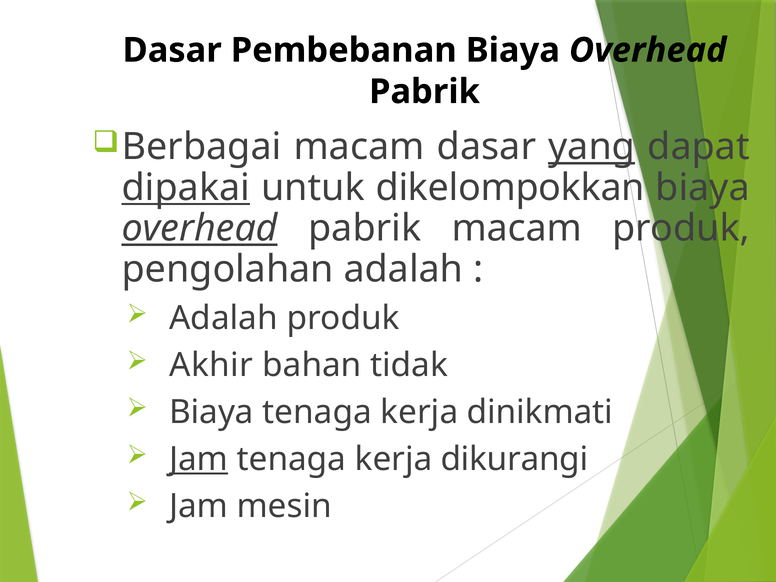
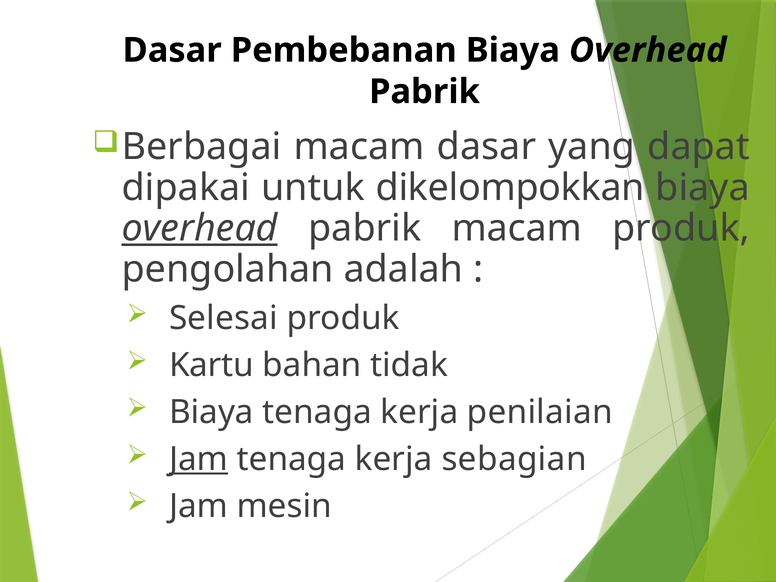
yang underline: present -> none
dipakai underline: present -> none
Adalah at (223, 318): Adalah -> Selesai
Akhir: Akhir -> Kartu
dinikmati: dinikmati -> penilaian
dikurangi: dikurangi -> sebagian
